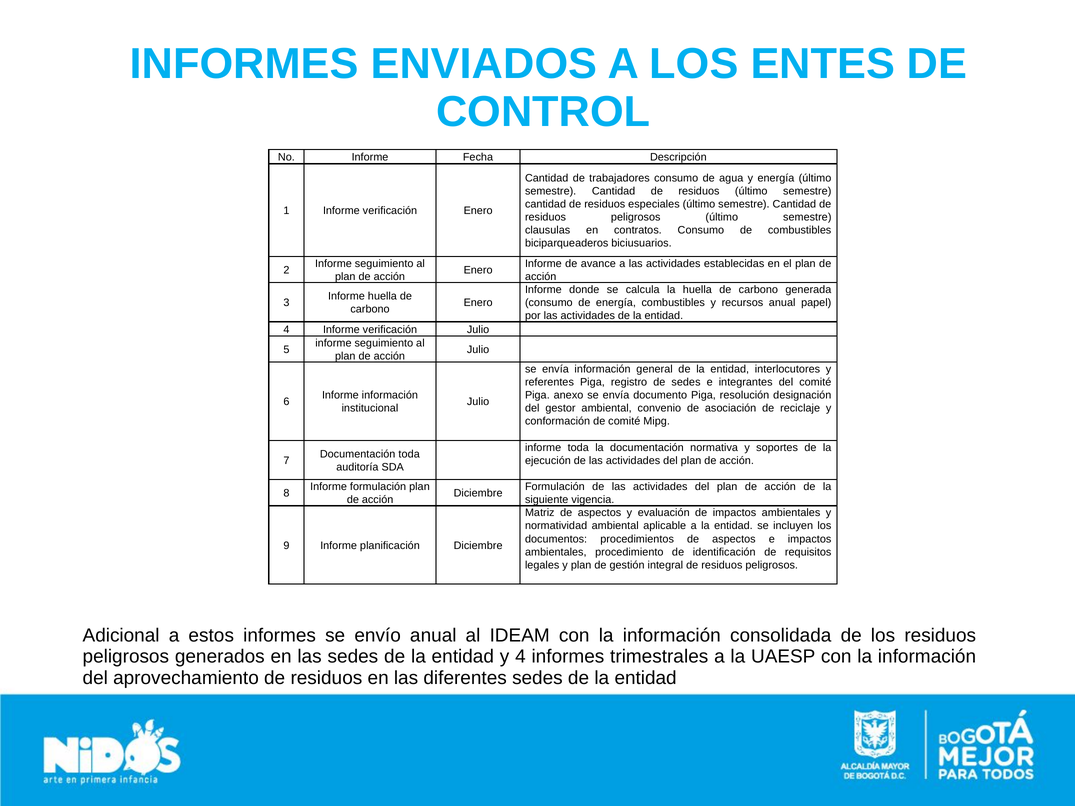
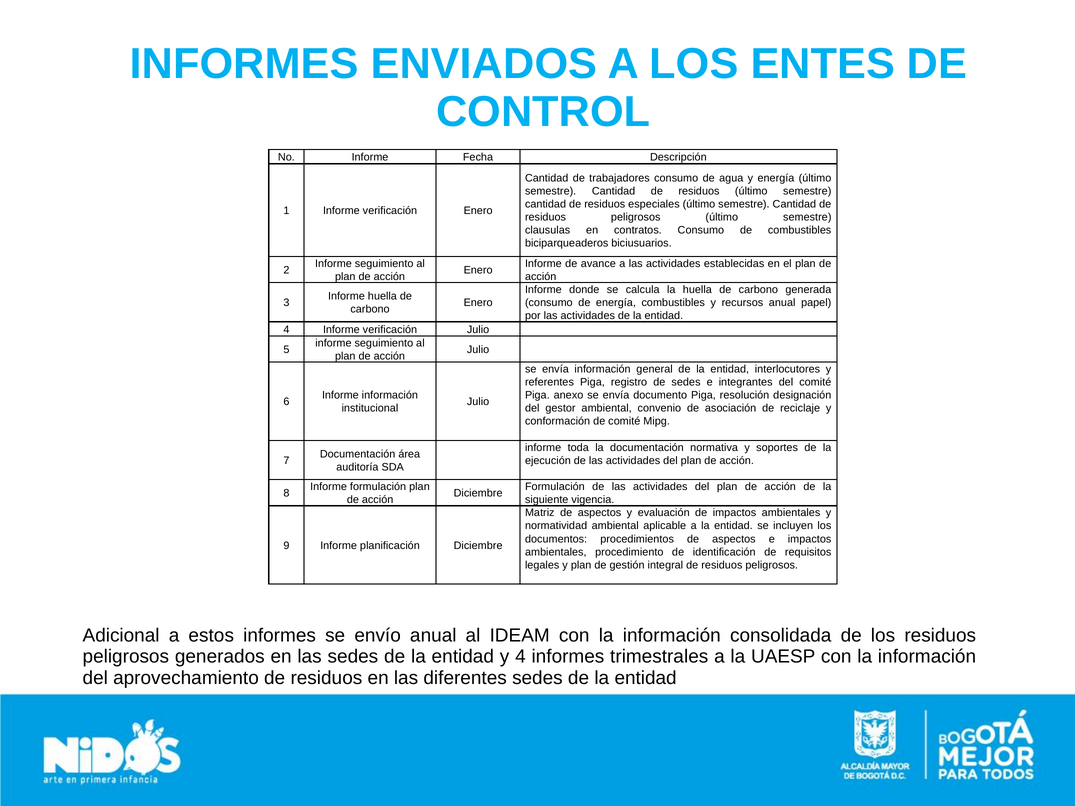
Documentación toda: toda -> área
